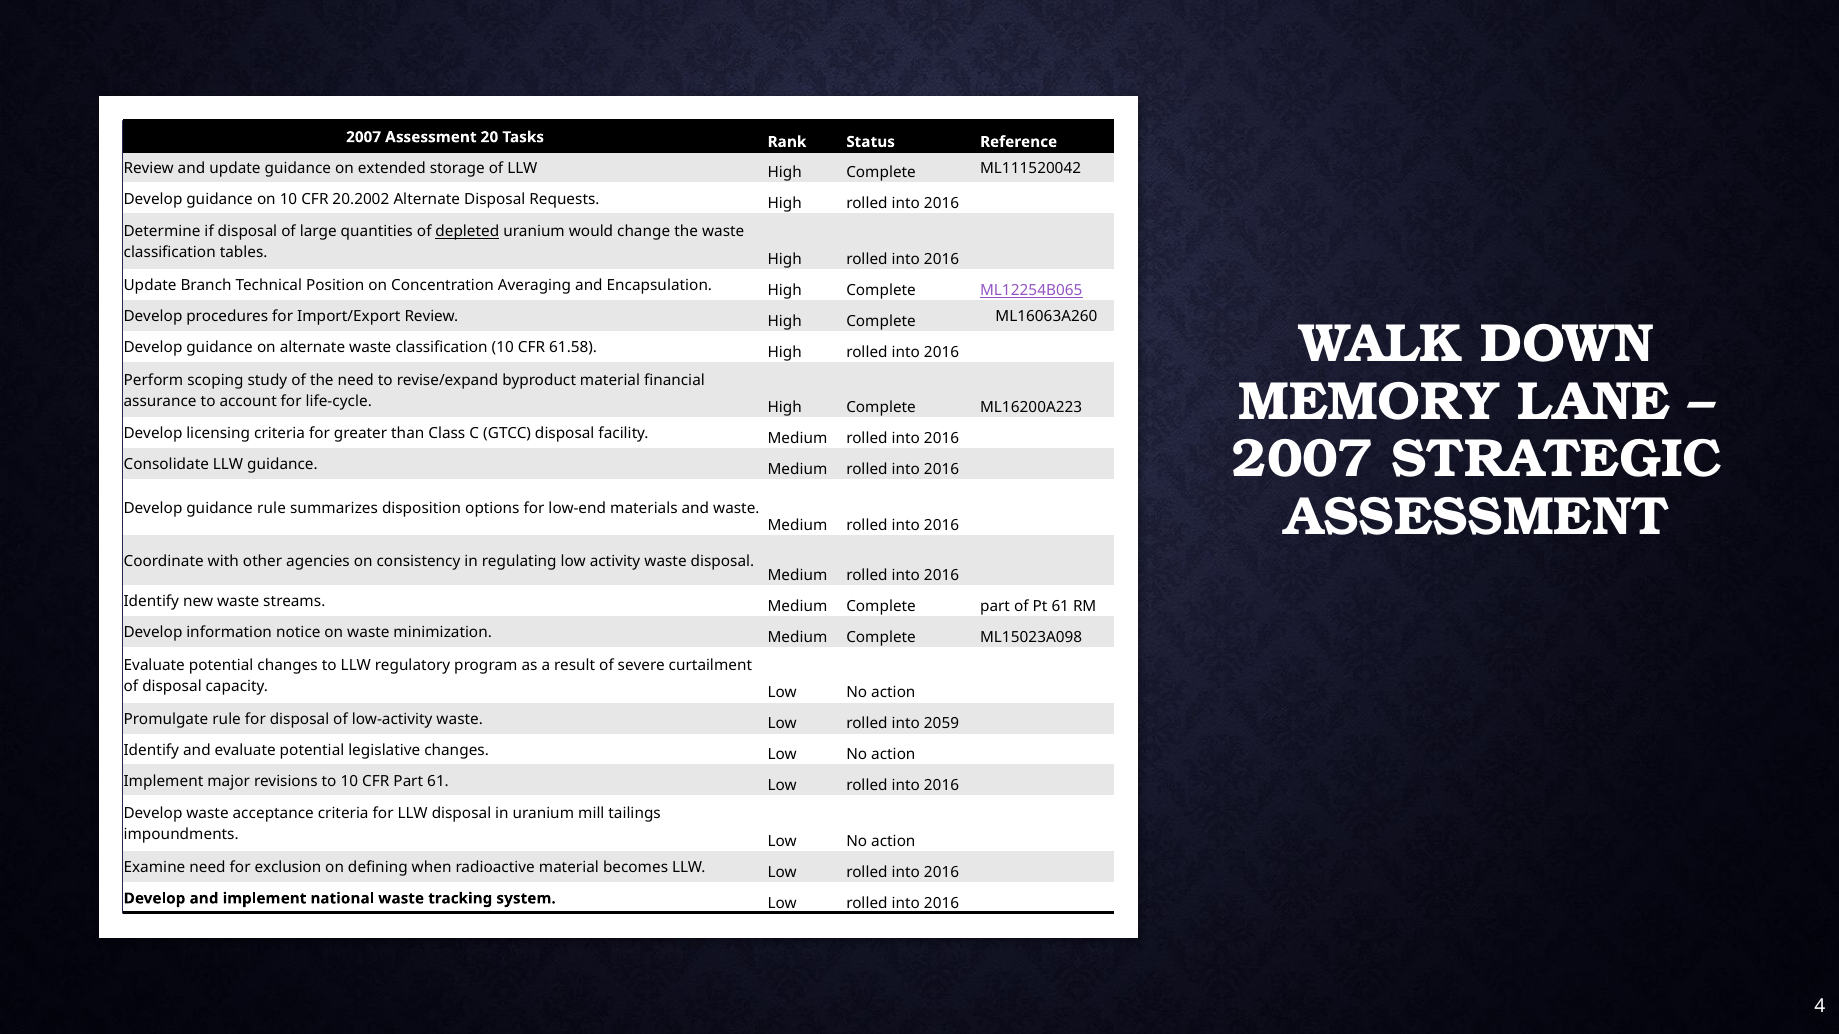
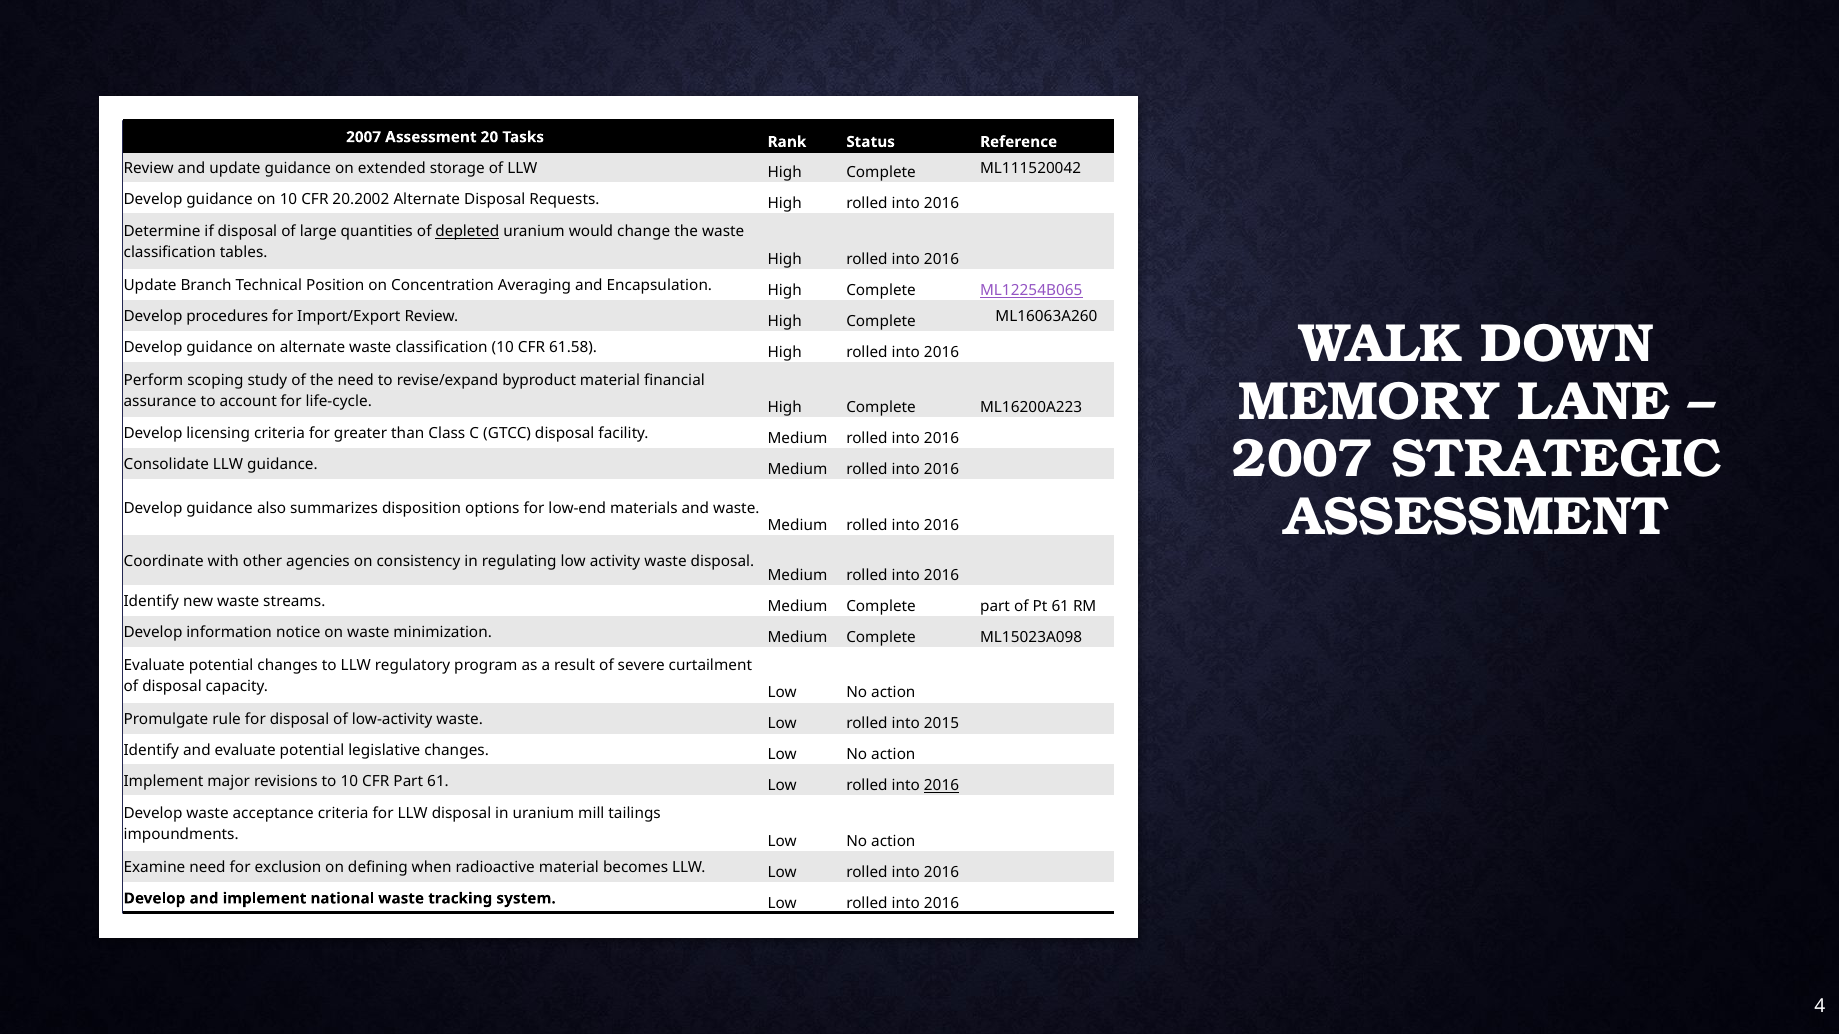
guidance rule: rule -> also
2059: 2059 -> 2015
2016 at (941, 786) underline: none -> present
